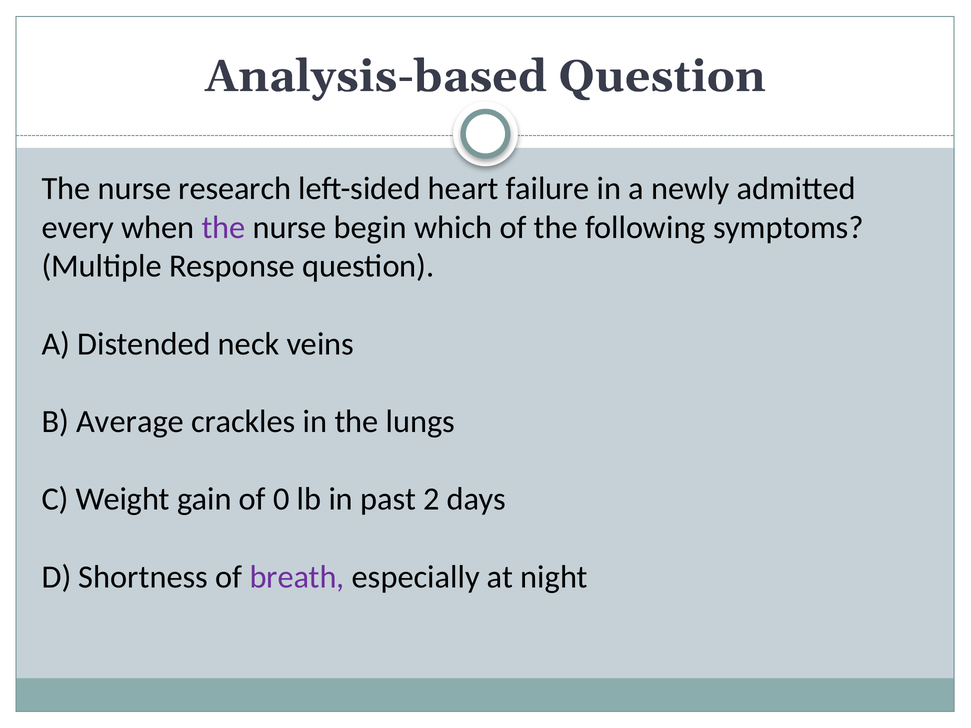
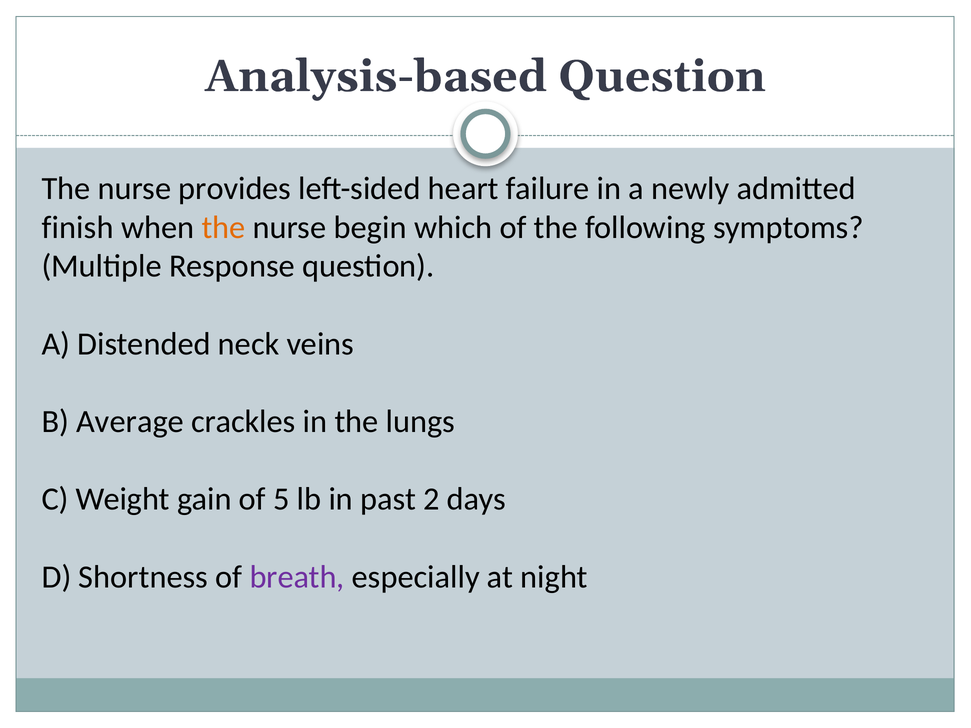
research: research -> provides
every: every -> finish
the at (223, 227) colour: purple -> orange
0: 0 -> 5
